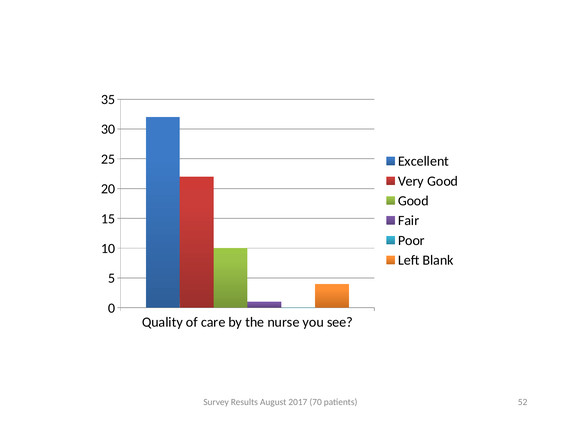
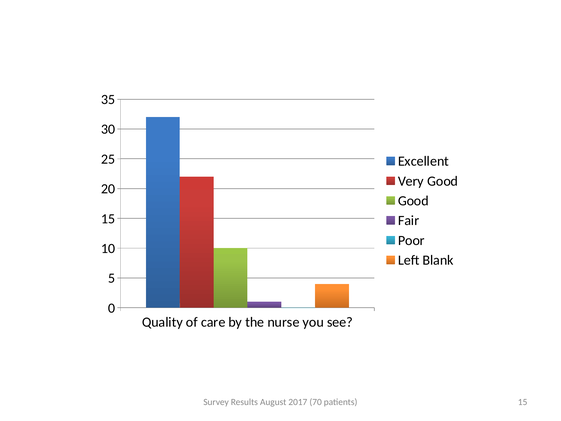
patients 52: 52 -> 15
